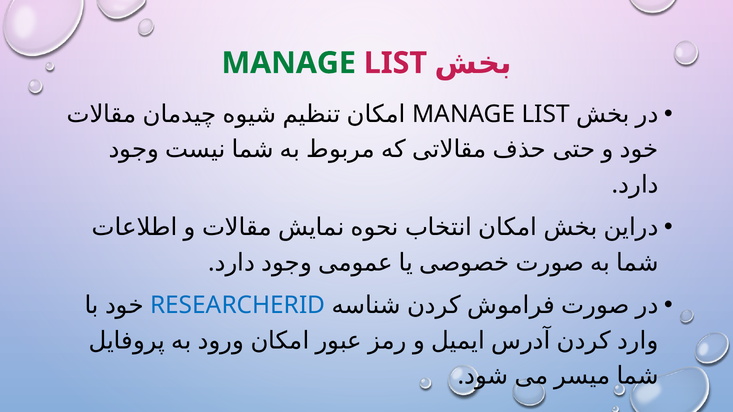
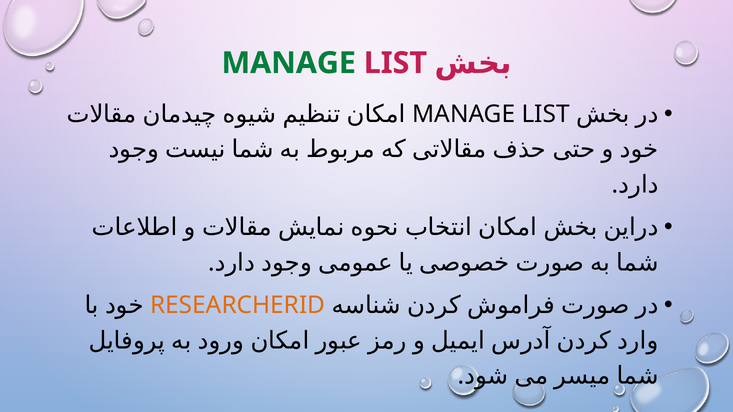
RESEARCHERID colour: blue -> orange
